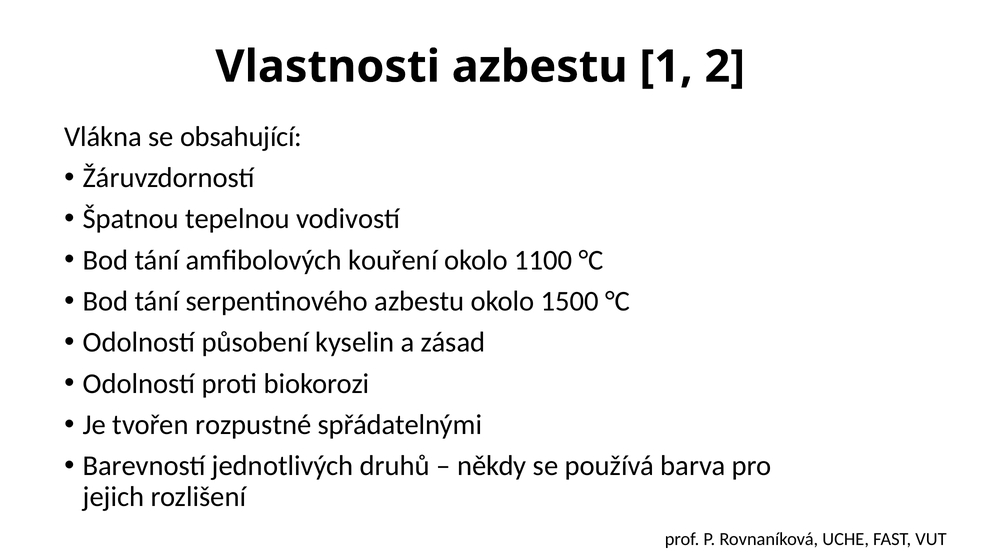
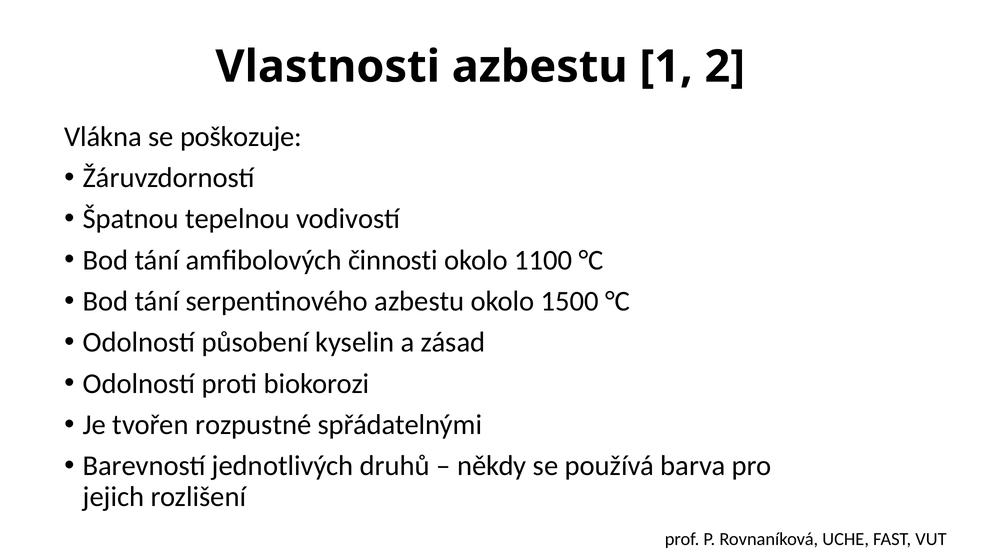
obsahující: obsahující -> poškozuje
kouření: kouření -> činnosti
